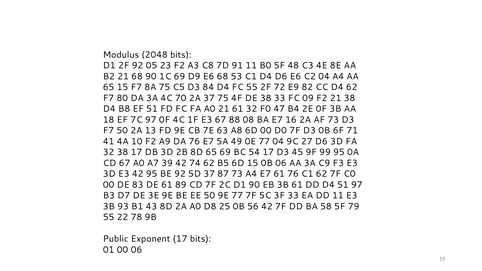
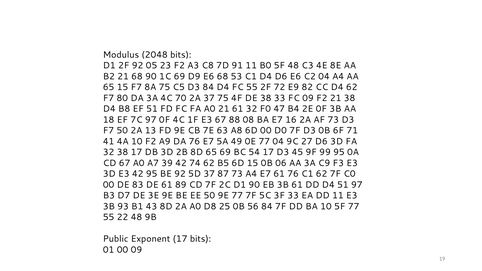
56 42: 42 -> 84
BA 58: 58 -> 10
5F 79: 79 -> 77
22 78: 78 -> 48
00 06: 06 -> 09
